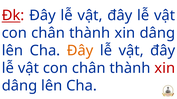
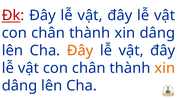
xin at (165, 69) colour: red -> orange
